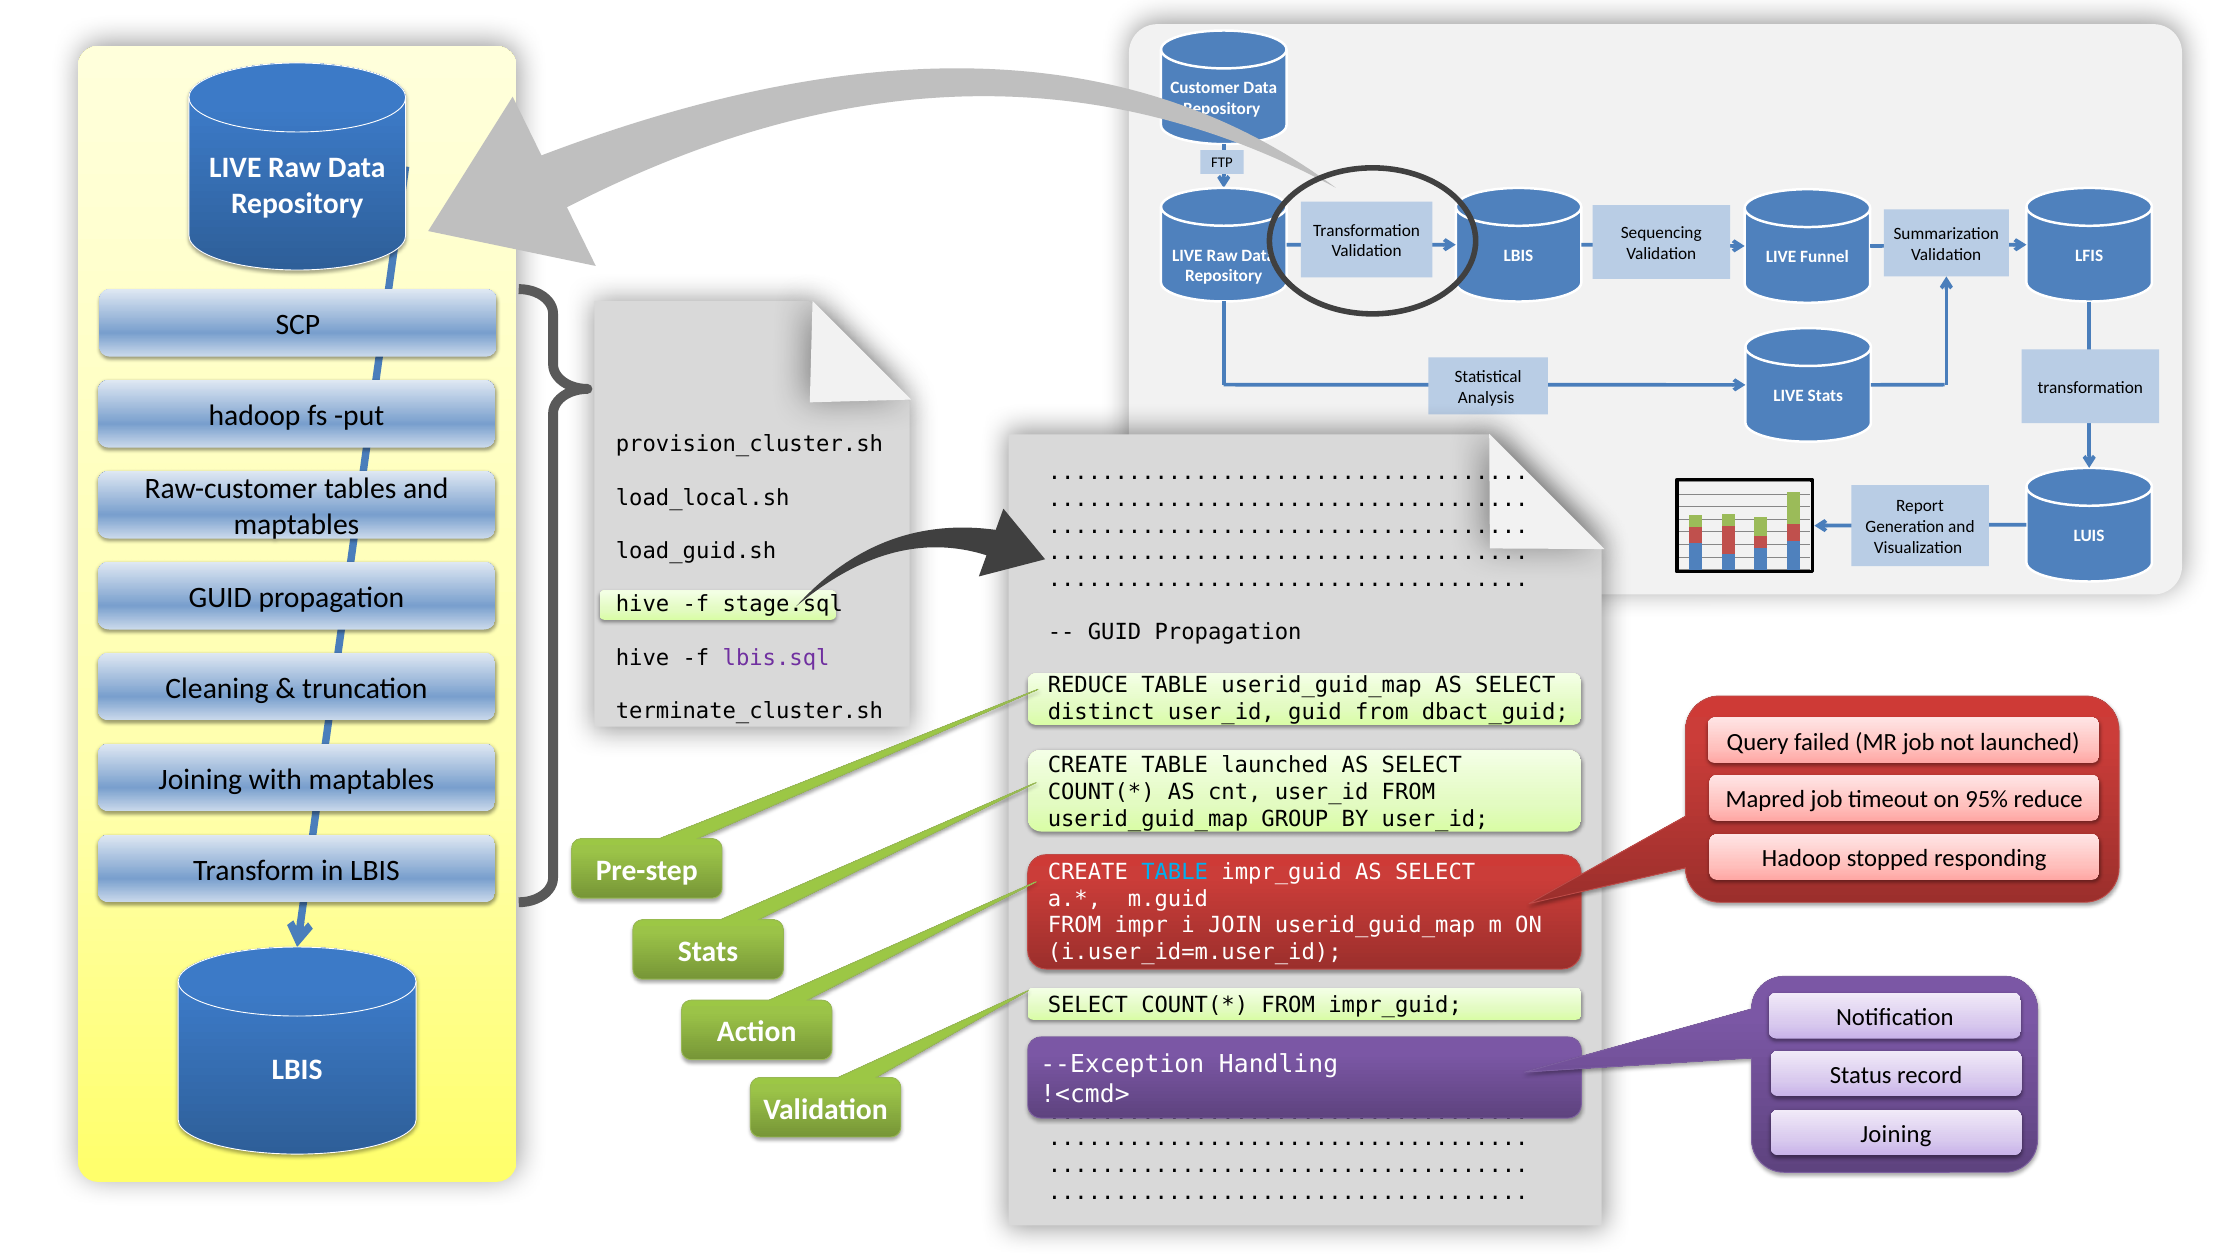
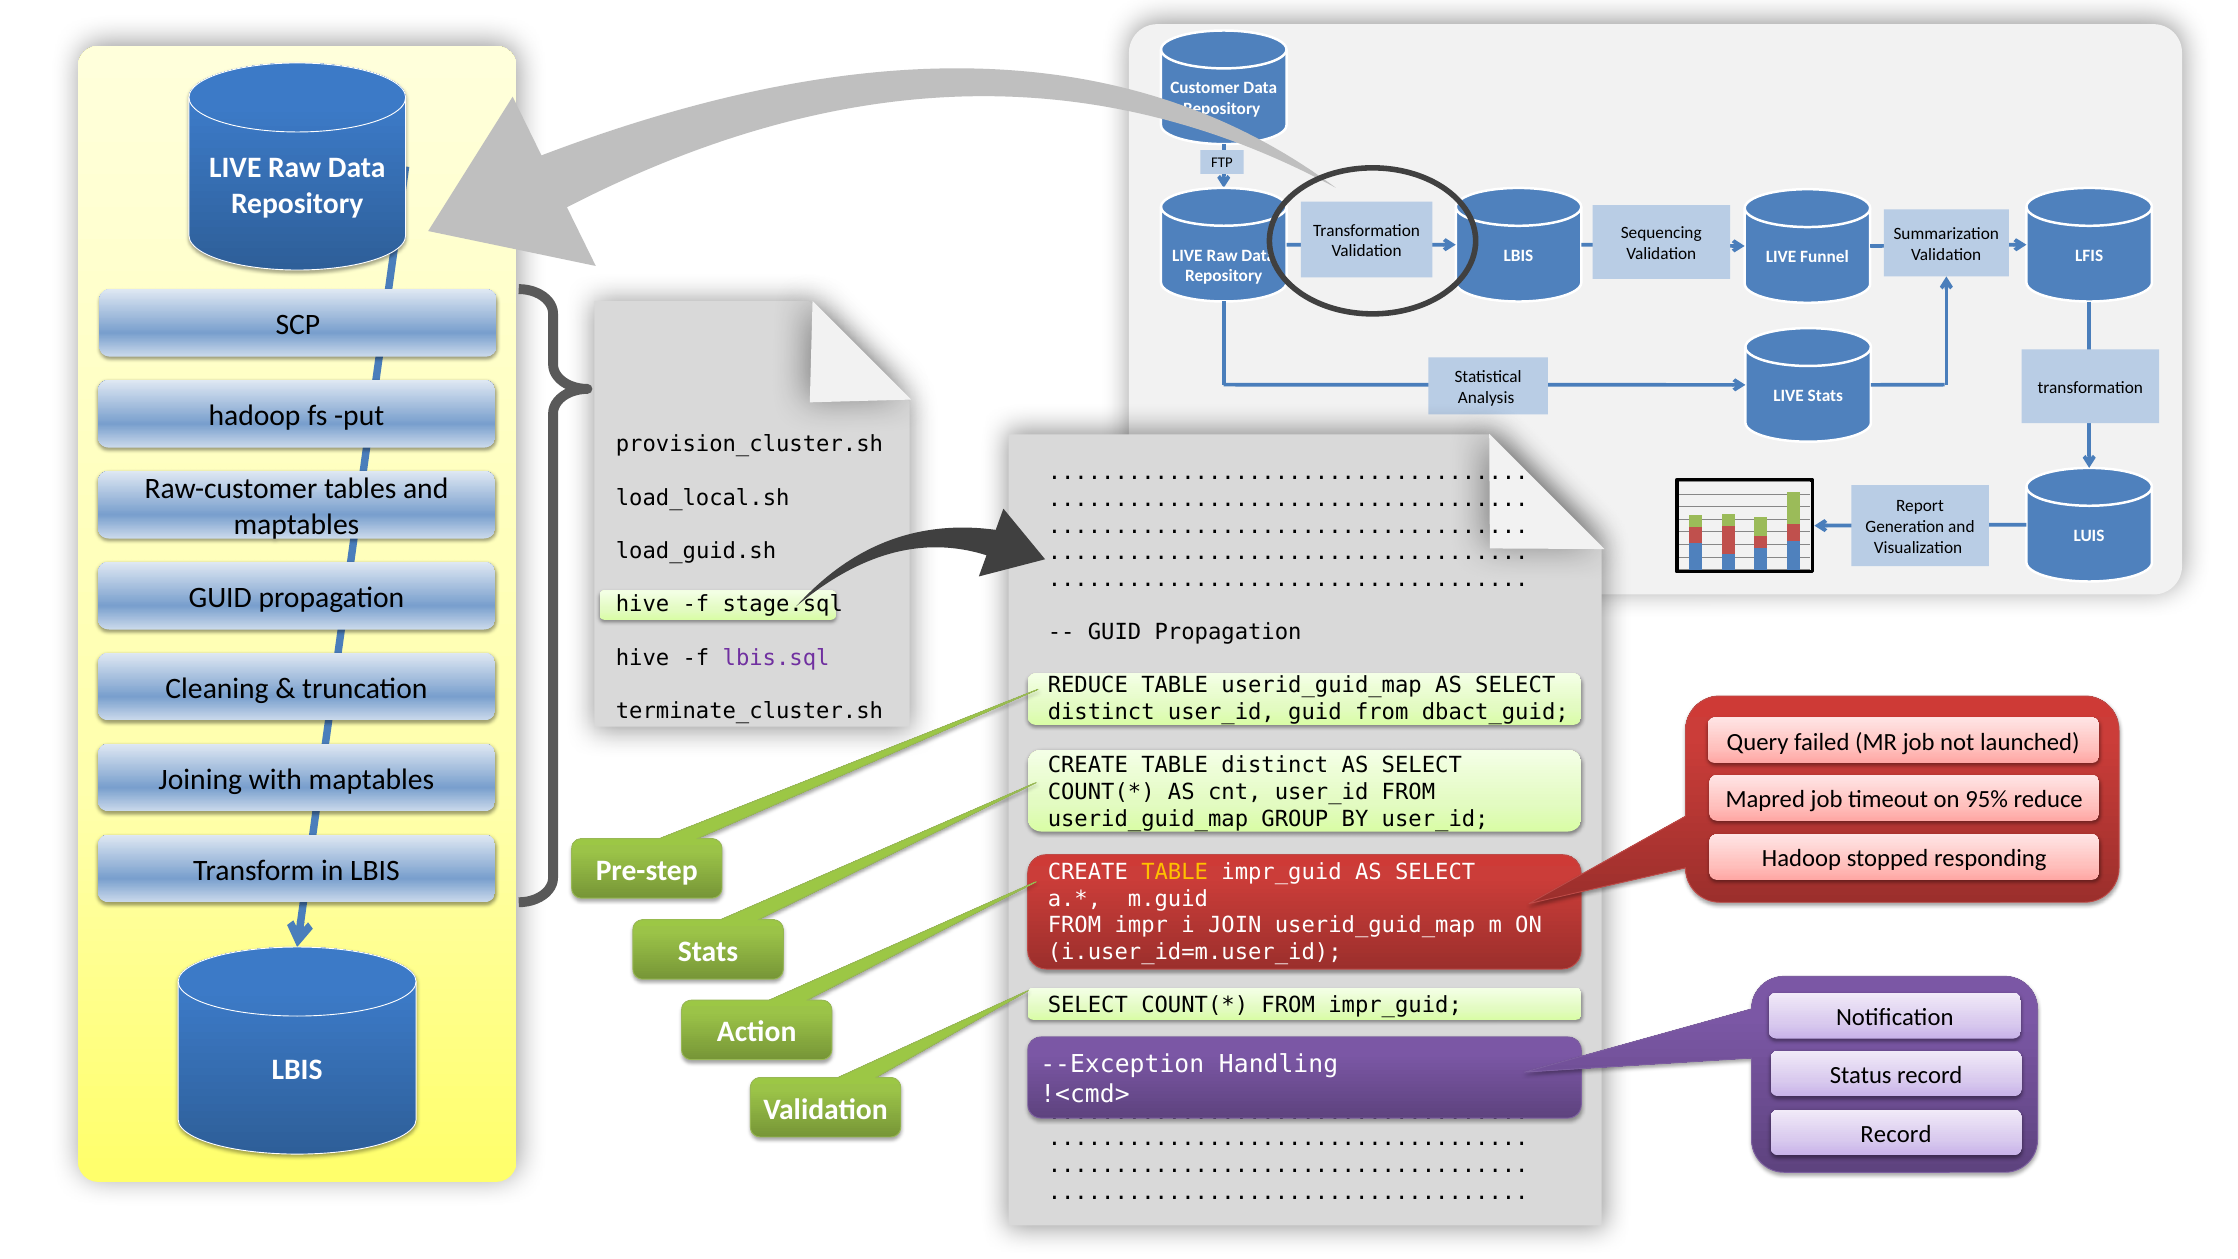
TABLE launched: launched -> distinct
TABLE at (1175, 872) colour: light blue -> yellow
Joining at (1896, 1134): Joining -> Record
